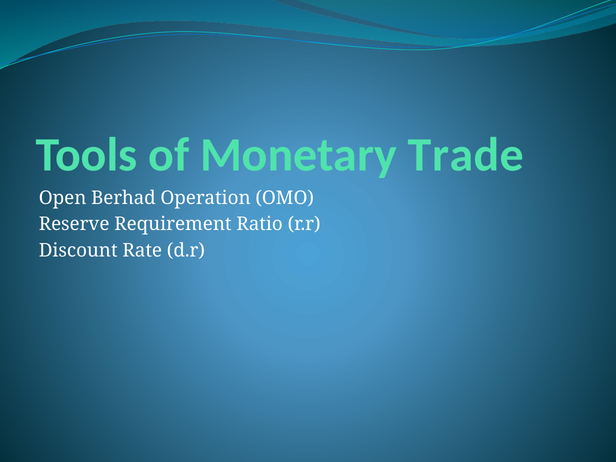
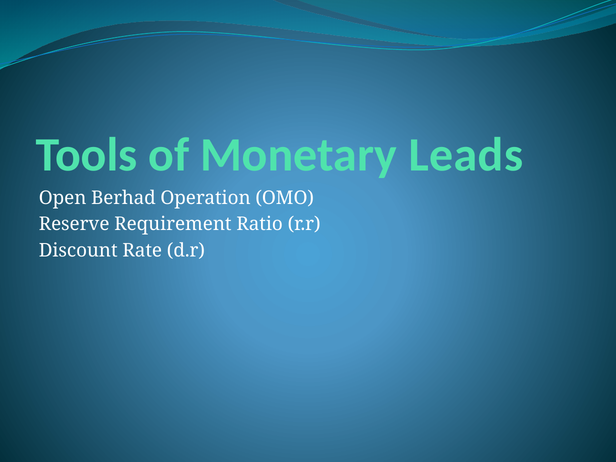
Trade: Trade -> Leads
